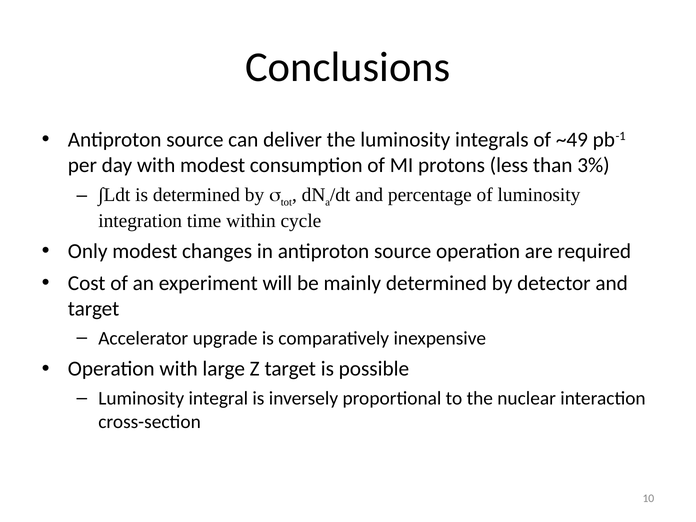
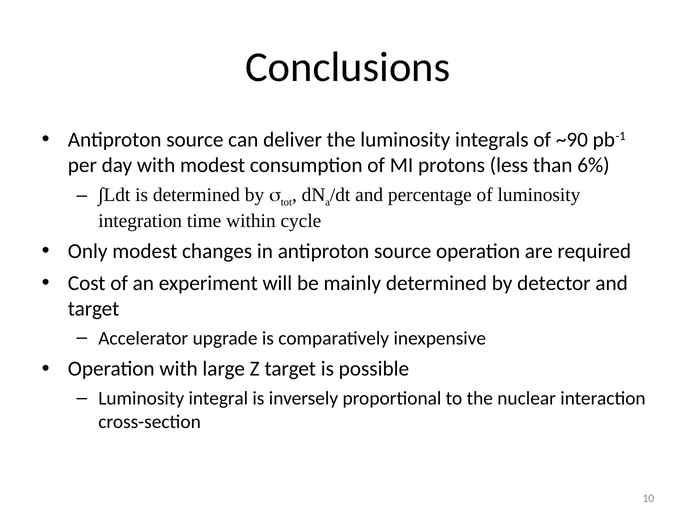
~49: ~49 -> ~90
3%: 3% -> 6%
